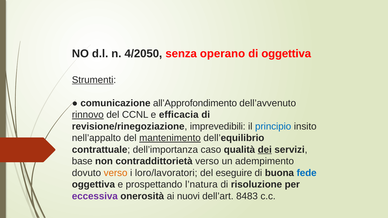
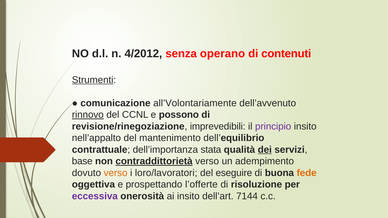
4/2050: 4/2050 -> 4/2012
di oggettiva: oggettiva -> contenuti
all’Approfondimento: all’Approfondimento -> all’Volontariamente
efficacia: efficacia -> possono
principio colour: blue -> purple
mantenimento underline: present -> none
caso: caso -> stata
contraddittorietà underline: none -> present
fede colour: blue -> orange
l’natura: l’natura -> l’offerte
ai nuovi: nuovi -> insito
8483: 8483 -> 7144
